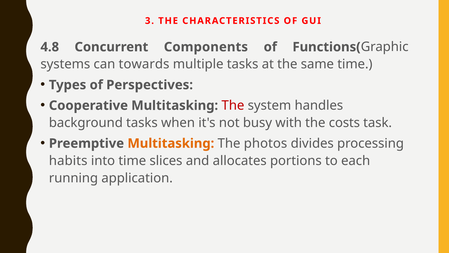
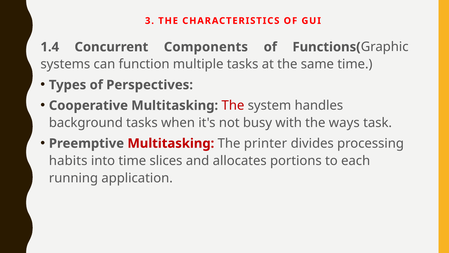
4.8: 4.8 -> 1.4
towards: towards -> function
costs: costs -> ways
Multitasking at (171, 143) colour: orange -> red
photos: photos -> printer
